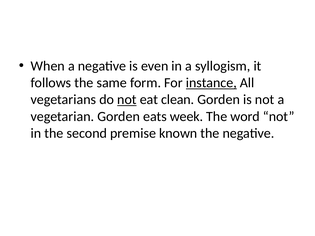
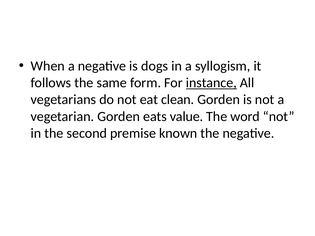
even: even -> dogs
not at (127, 100) underline: present -> none
week: week -> value
